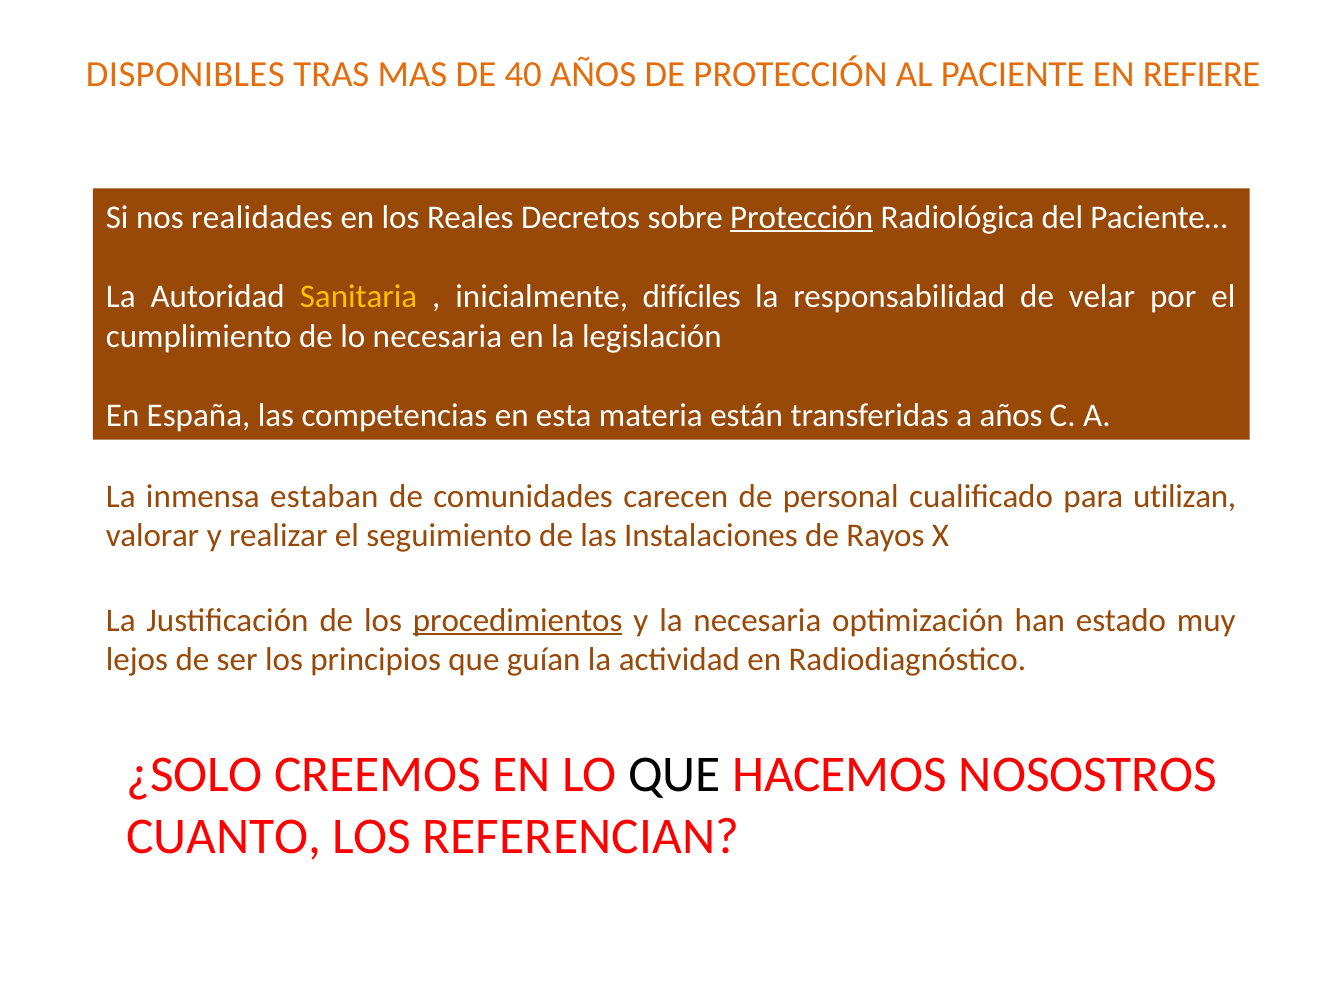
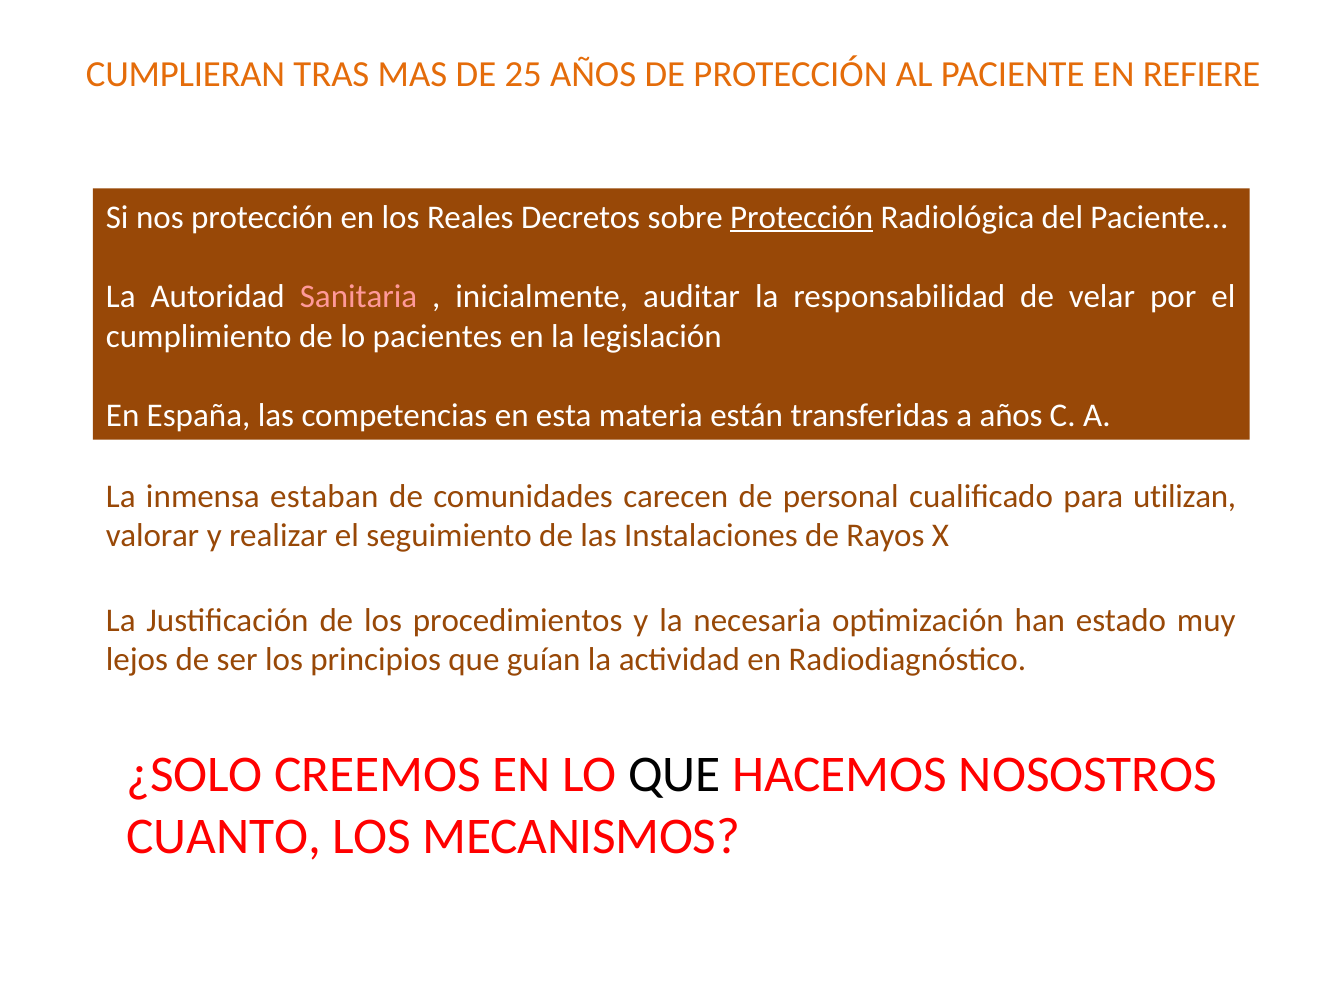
DISPONIBLES: DISPONIBLES -> CUMPLIERAN
40: 40 -> 25
nos realidades: realidades -> protección
Sanitaria colour: yellow -> pink
difíciles: difíciles -> auditar
lo necesaria: necesaria -> pacientes
procedimientos underline: present -> none
REFERENCIAN: REFERENCIAN -> MECANISMOS
